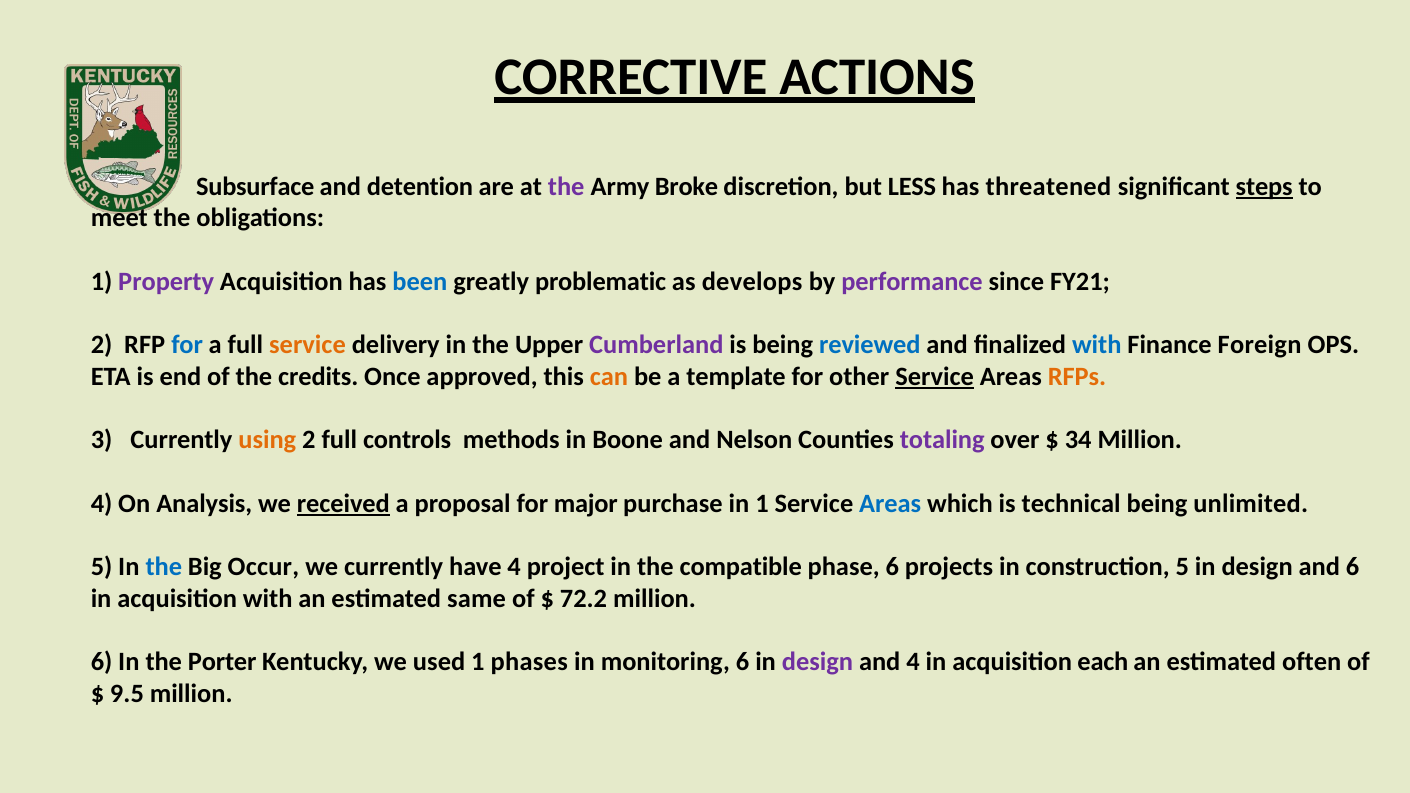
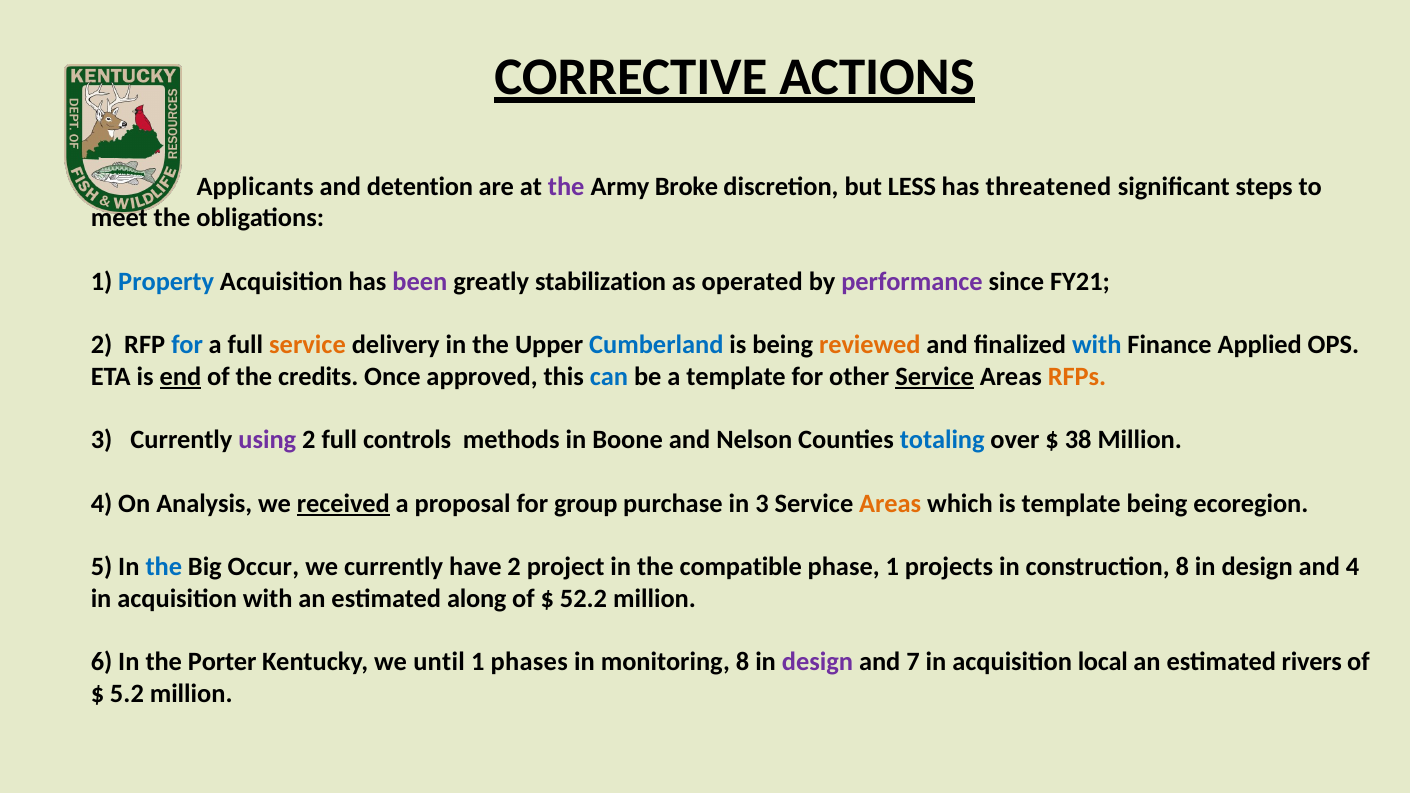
Subsurface: Subsurface -> Applicants
steps underline: present -> none
Property colour: purple -> blue
been colour: blue -> purple
problematic: problematic -> stabilization
develops: develops -> operated
Cumberland colour: purple -> blue
reviewed colour: blue -> orange
Foreign: Foreign -> Applied
end underline: none -> present
can colour: orange -> blue
using colour: orange -> purple
totaling colour: purple -> blue
34: 34 -> 38
major: major -> group
in 1: 1 -> 3
Areas at (890, 504) colour: blue -> orange
is technical: technical -> template
unlimited: unlimited -> ecoregion
have 4: 4 -> 2
phase 6: 6 -> 1
construction 5: 5 -> 8
and 6: 6 -> 4
same: same -> along
72.2: 72.2 -> 52.2
used: used -> until
monitoring 6: 6 -> 8
and 4: 4 -> 7
each: each -> local
often: often -> rivers
9.5: 9.5 -> 5.2
